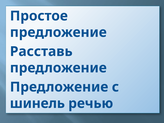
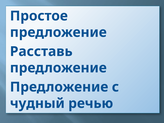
шинель: шинель -> чудный
